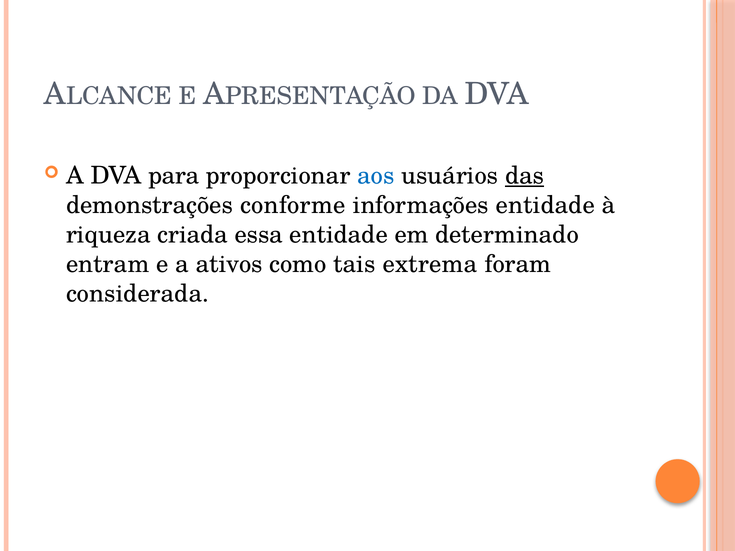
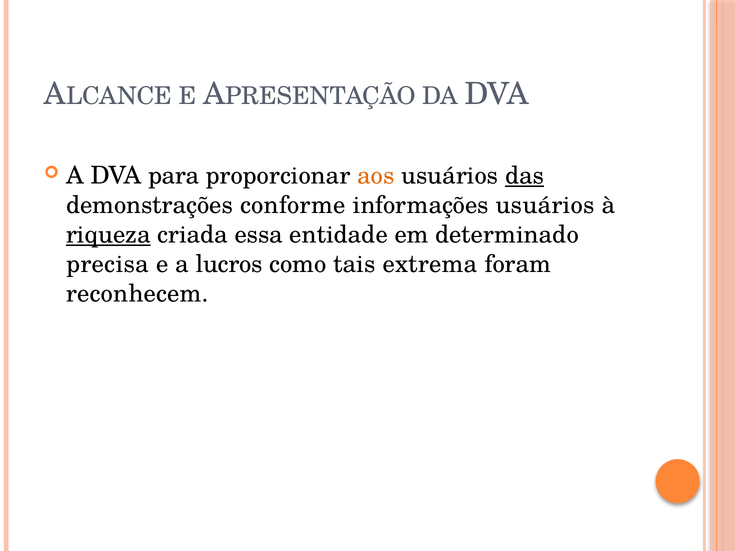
aos colour: blue -> orange
informações entidade: entidade -> usuários
riqueza underline: none -> present
entram: entram -> precisa
ativos: ativos -> lucros
considerada: considerada -> reconhecem
